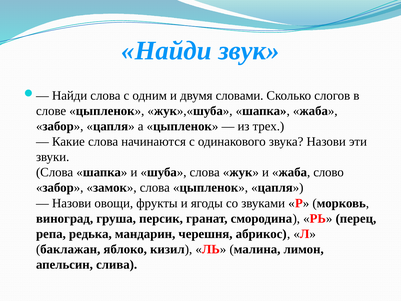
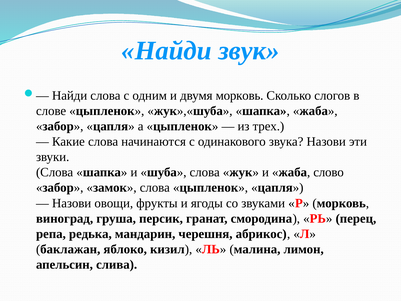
двумя словами: словами -> морковь
